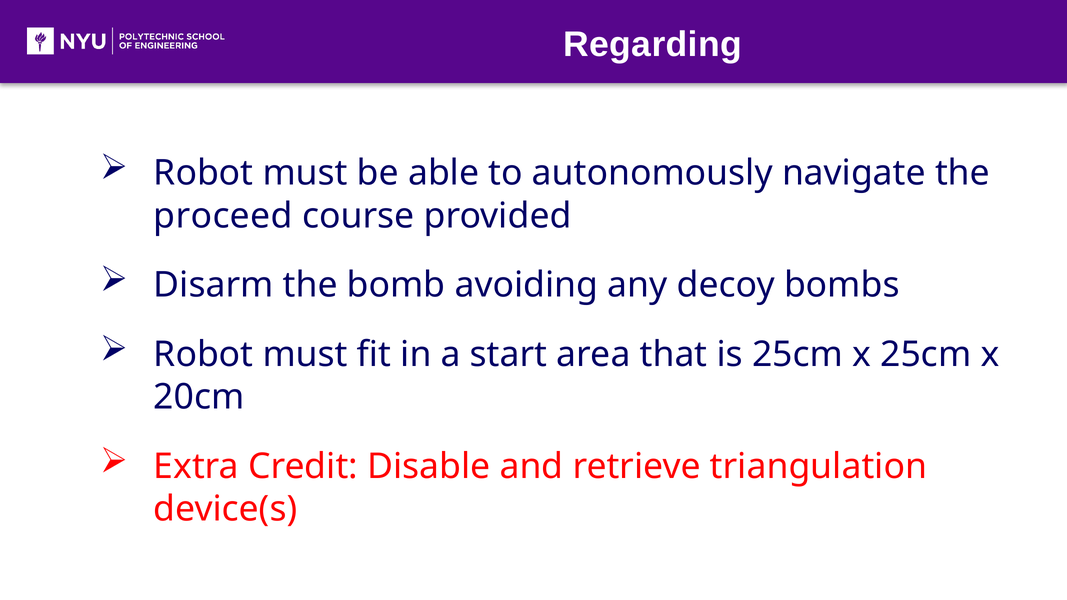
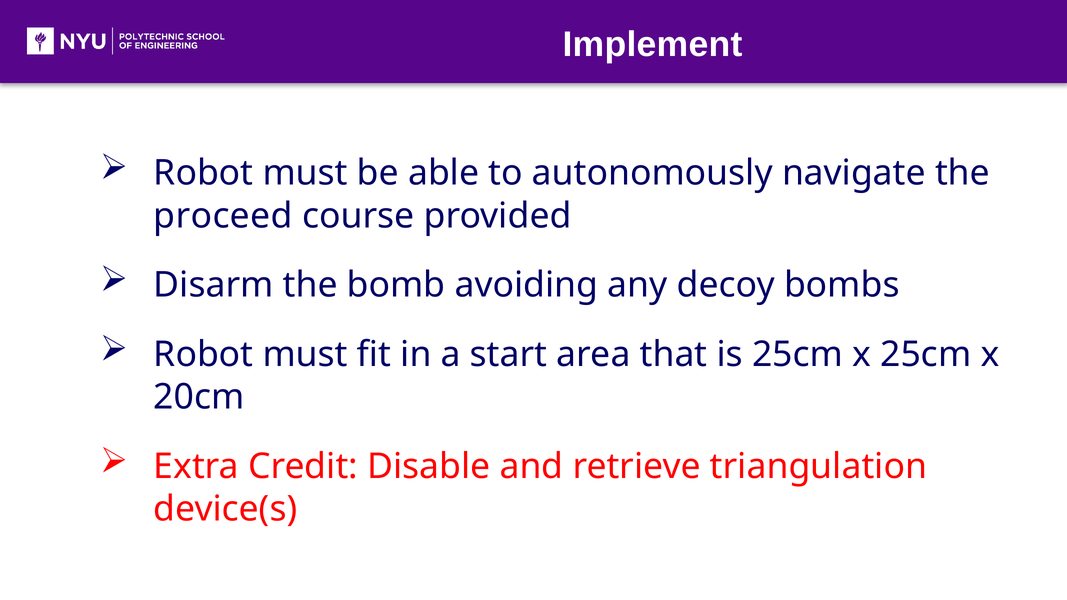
Regarding: Regarding -> Implement
